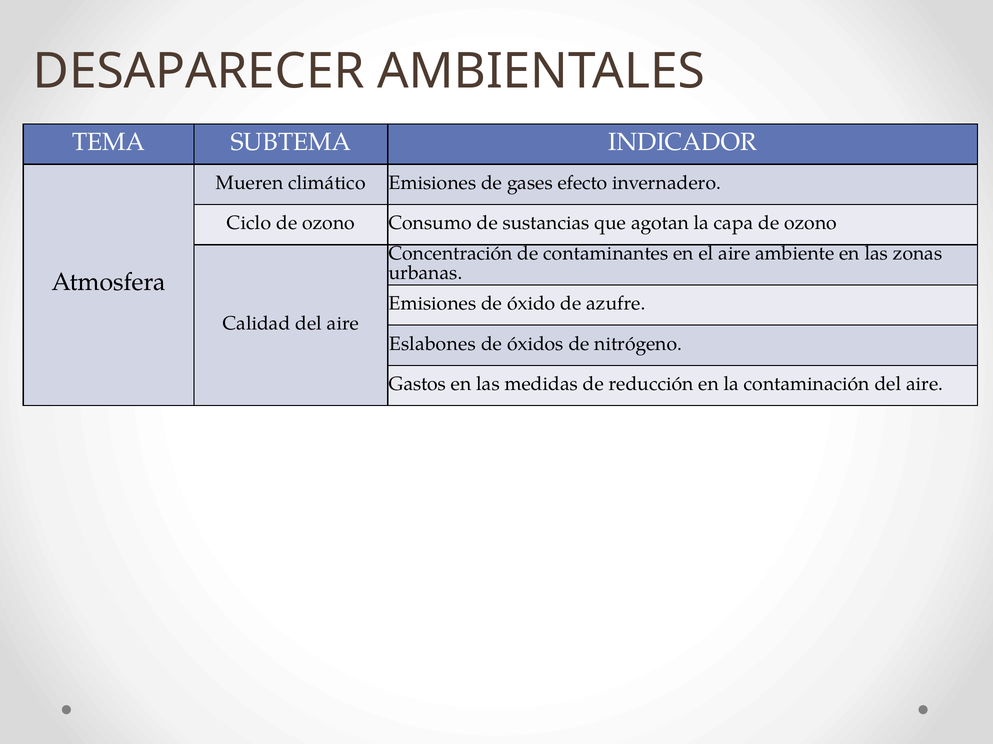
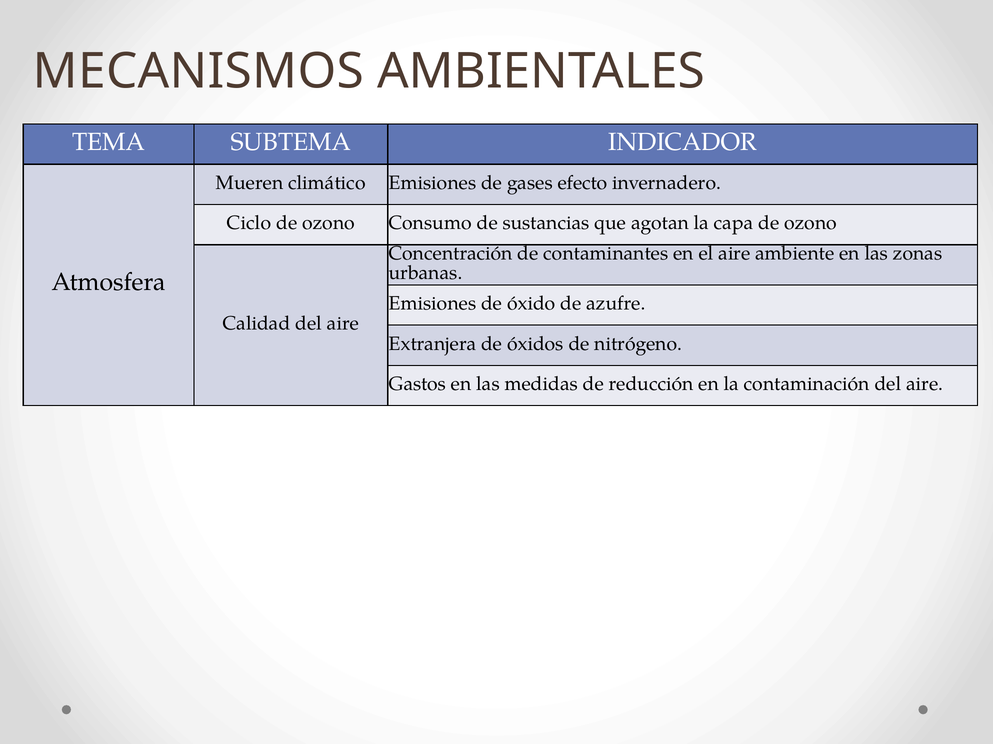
DESAPARECER: DESAPARECER -> MECANISMOS
Eslabones: Eslabones -> Extranjera
